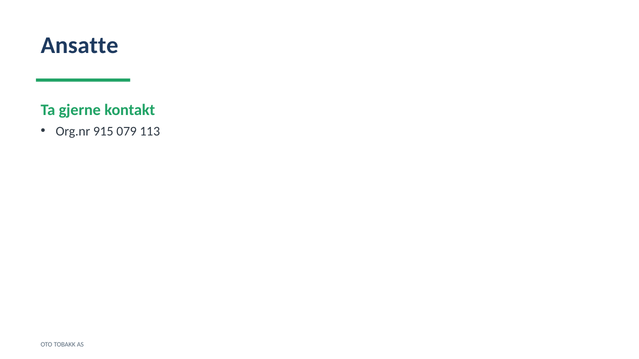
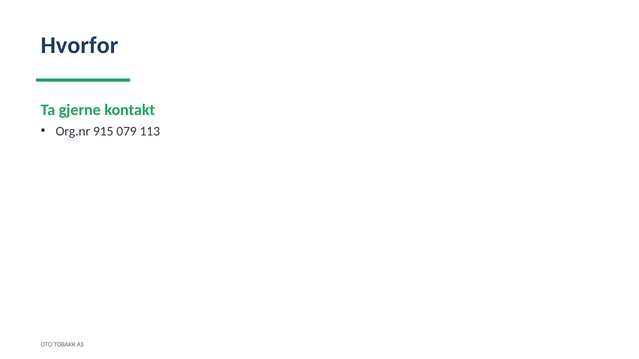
Ansatte: Ansatte -> Hvorfor
